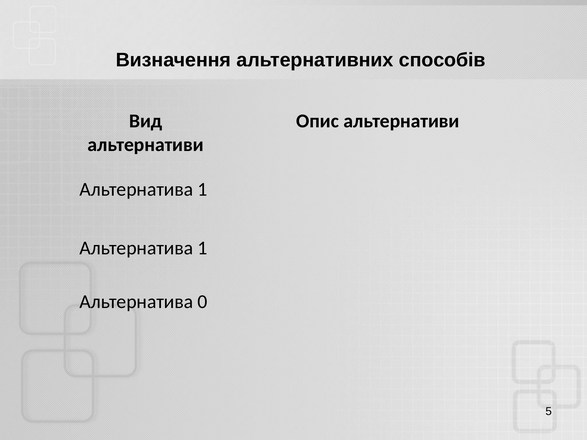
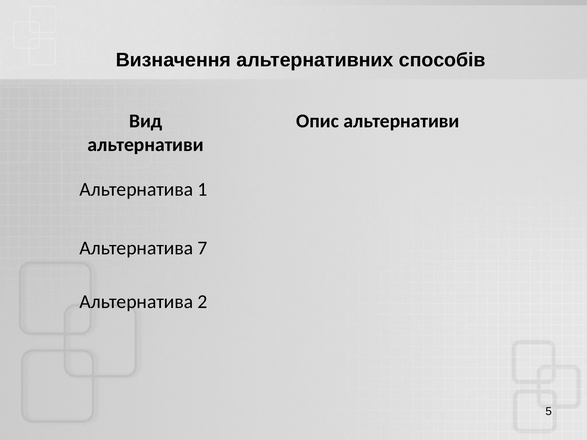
1 at (203, 248): 1 -> 7
0: 0 -> 2
